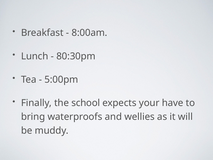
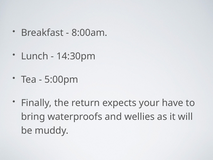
80:30pm: 80:30pm -> 14:30pm
school: school -> return
